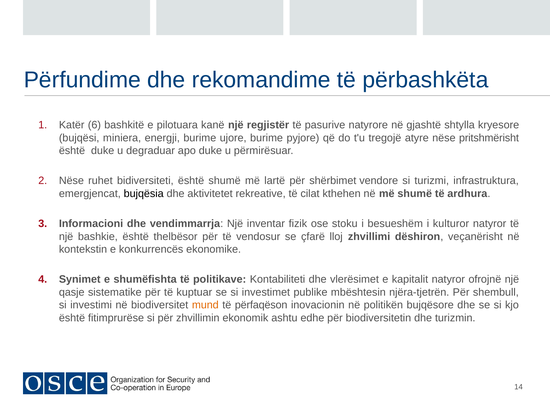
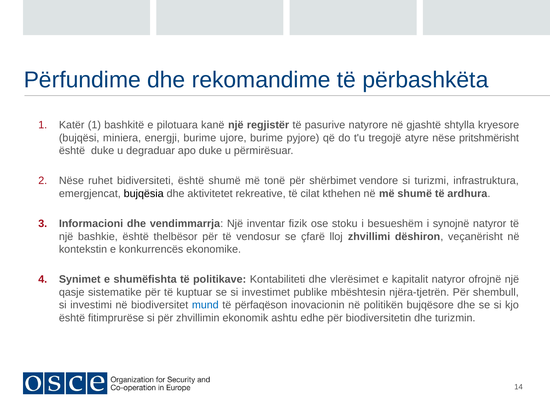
Katër 6: 6 -> 1
lartë: lartë -> tonë
kulturor: kulturor -> synojnë
mund colour: orange -> blue
